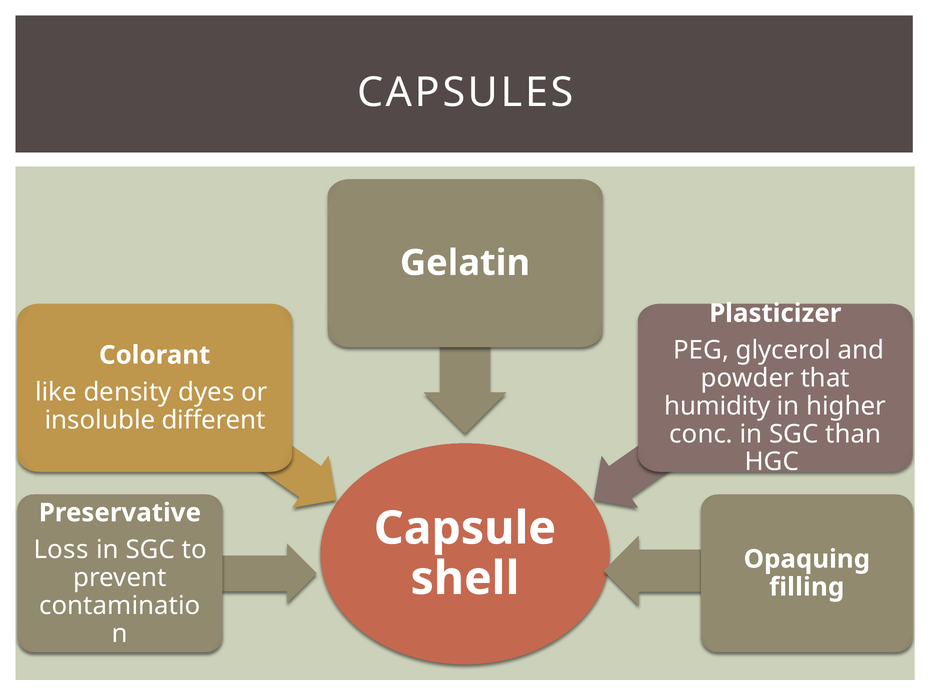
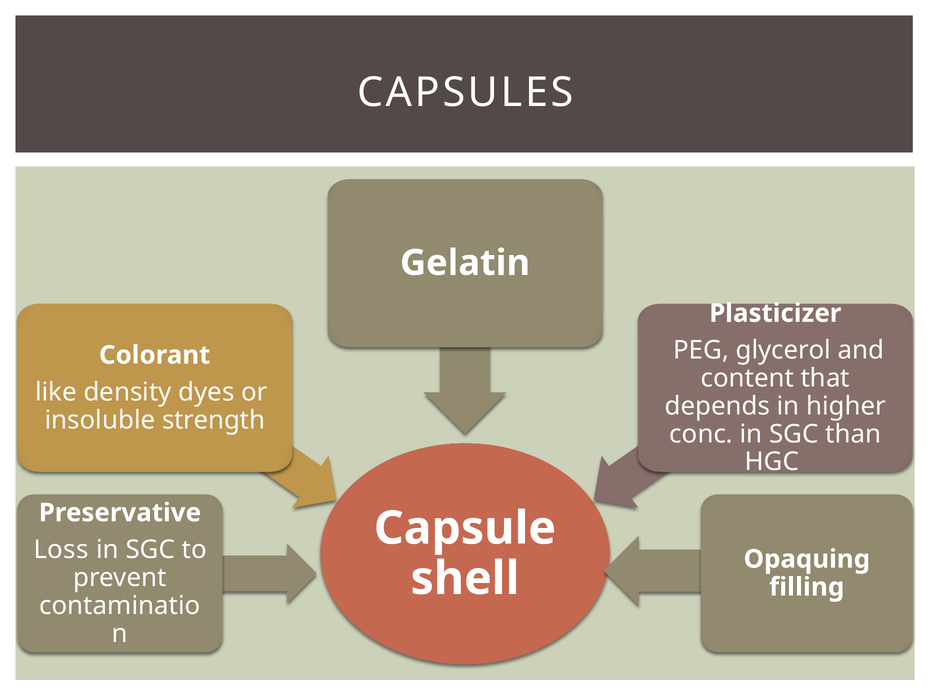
powder: powder -> content
humidity: humidity -> depends
different: different -> strength
